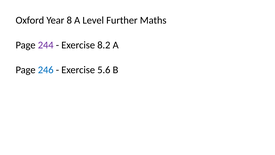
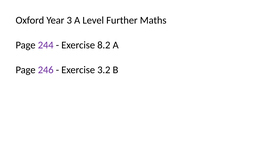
8: 8 -> 3
246 colour: blue -> purple
5.6: 5.6 -> 3.2
